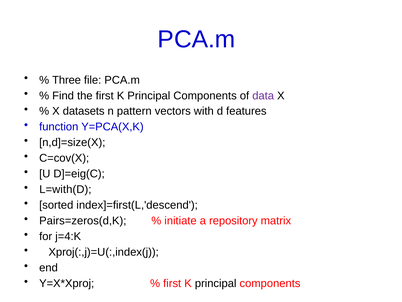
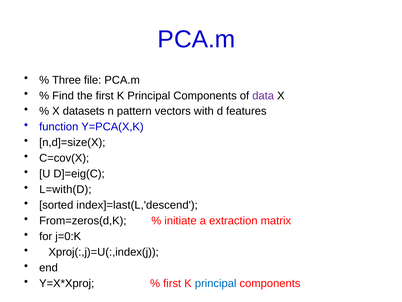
index]=first(L,'descend: index]=first(L,'descend -> index]=last(L,'descend
Pairs=zeros(d,K: Pairs=zeros(d,K -> From=zeros(d,K
repository: repository -> extraction
j=4:K: j=4:K -> j=0:K
principal at (216, 283) colour: black -> blue
